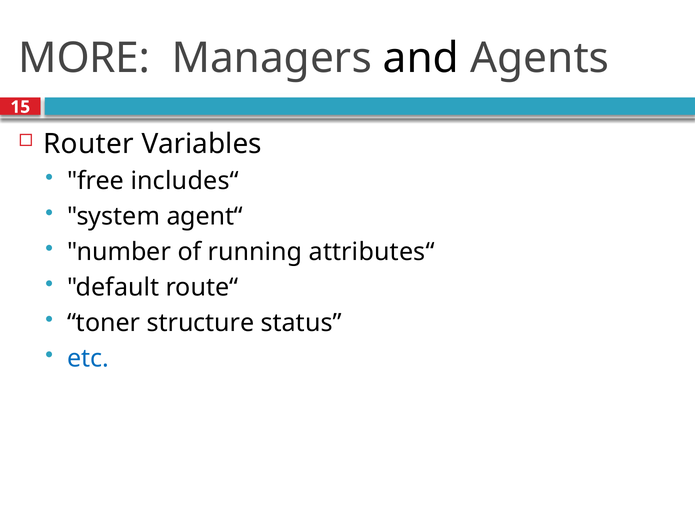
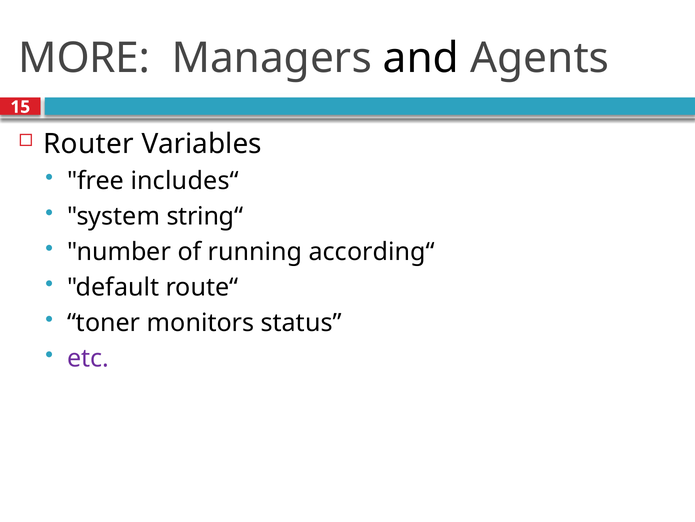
agent“: agent“ -> string“
attributes“: attributes“ -> according“
structure: structure -> monitors
etc colour: blue -> purple
